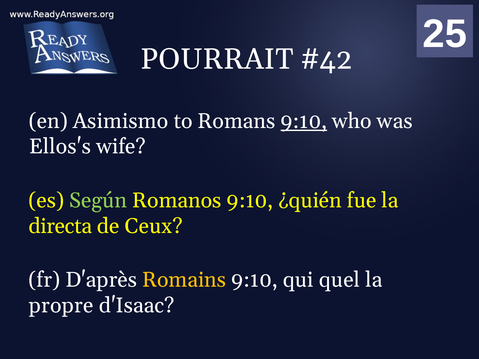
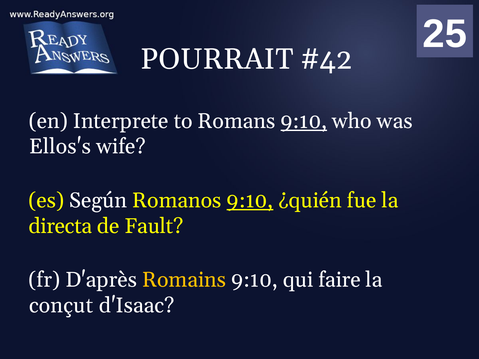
Asimismo: Asimismo -> Interprete
Según colour: light green -> white
9:10 at (250, 201) underline: none -> present
Ceux: Ceux -> Fault
quel: quel -> faire
propre: propre -> conçut
